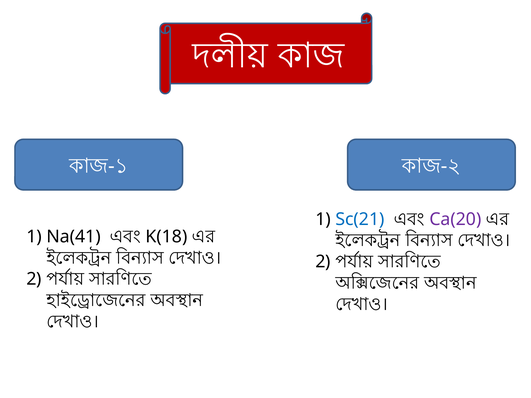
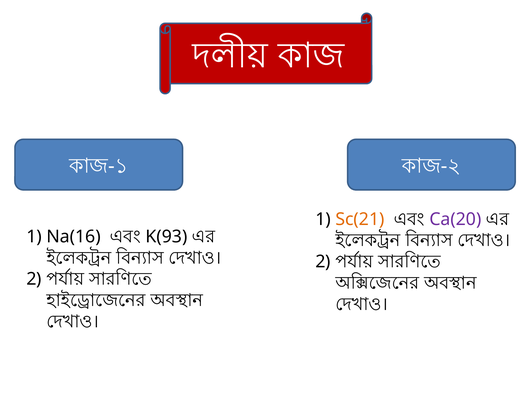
Sc(21 colour: blue -> orange
Na(41: Na(41 -> Na(16
K(18: K(18 -> K(93
